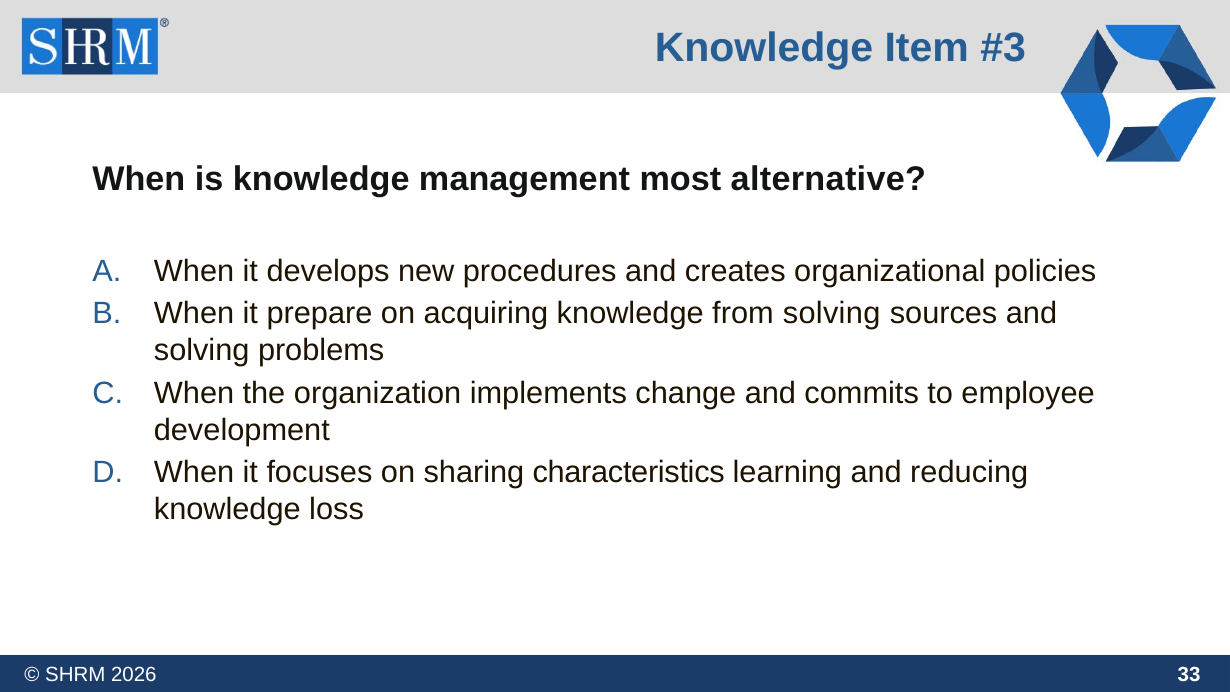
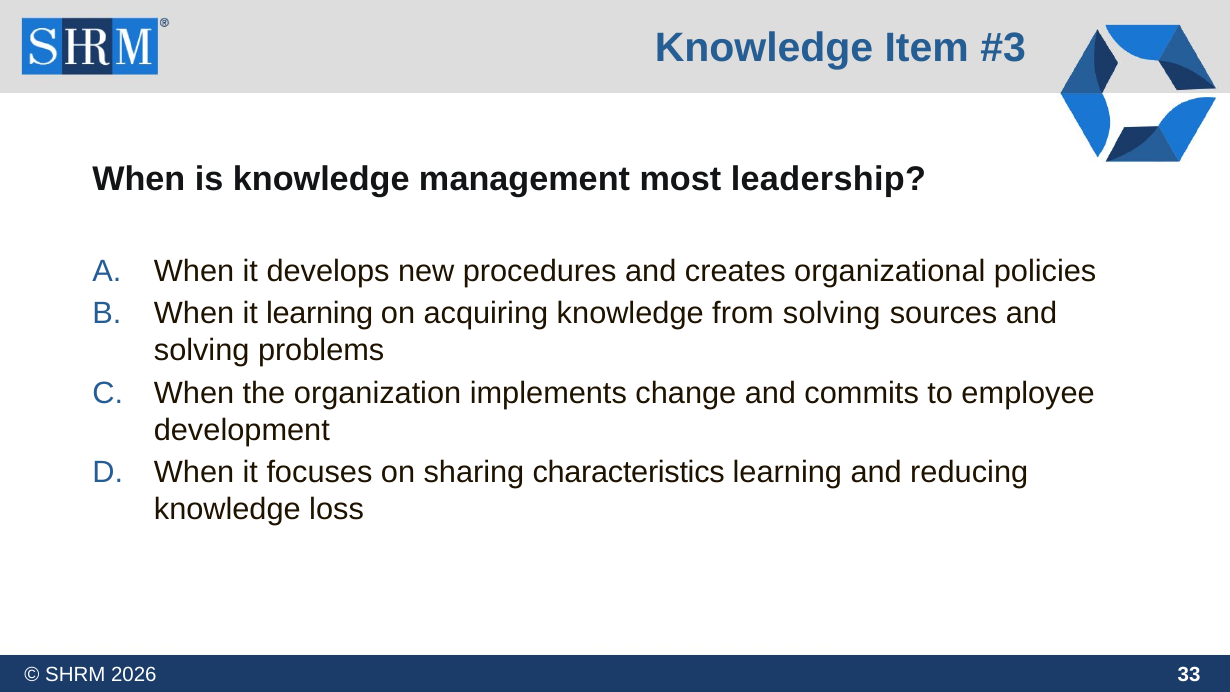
alternative: alternative -> leadership
it prepare: prepare -> learning
